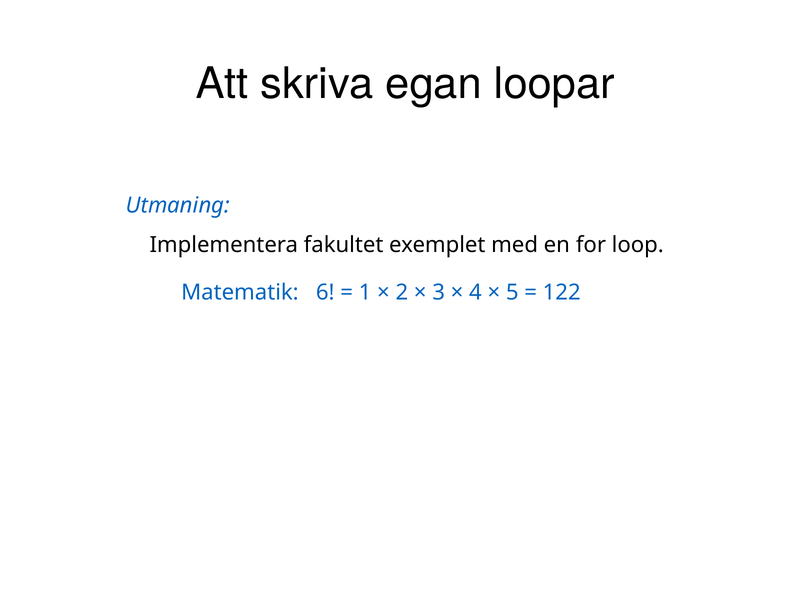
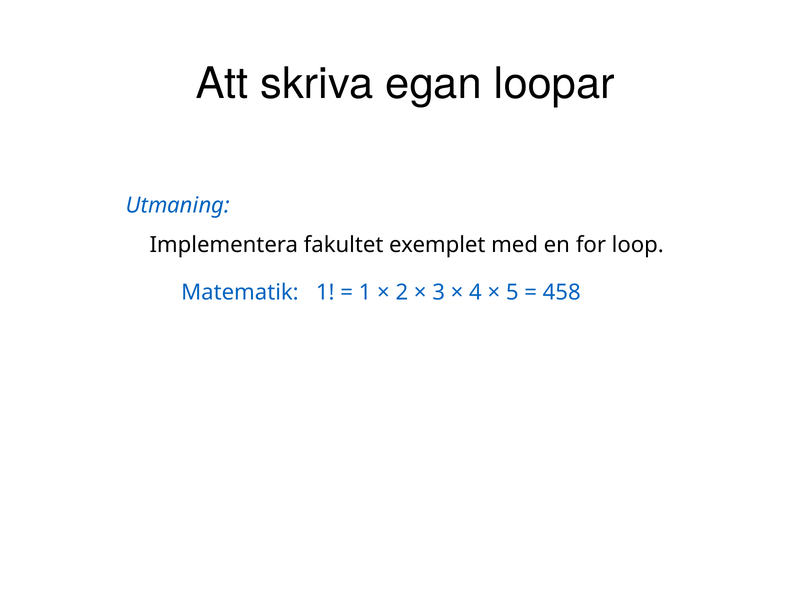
Matematik 6: 6 -> 1
122: 122 -> 458
